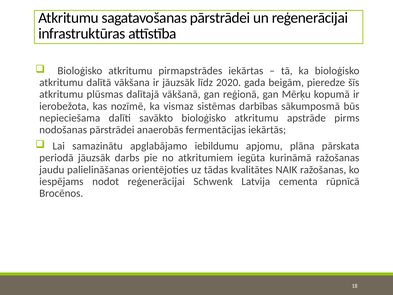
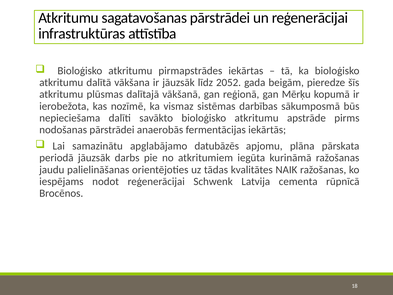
2020: 2020 -> 2052
iebildumu: iebildumu -> datubāzēs
